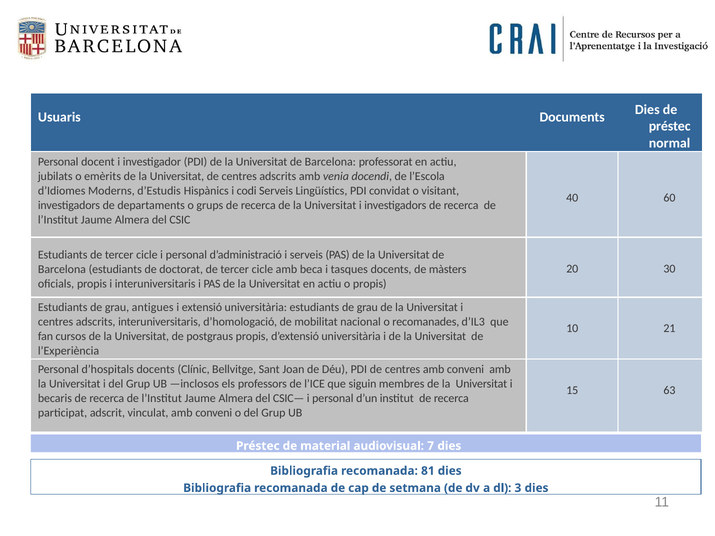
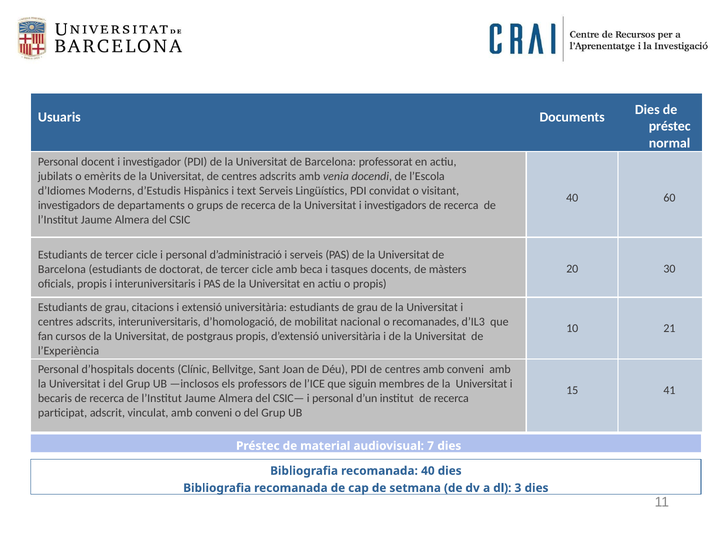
codi: codi -> text
antigues: antigues -> citacions
63: 63 -> 41
recomanada 81: 81 -> 40
